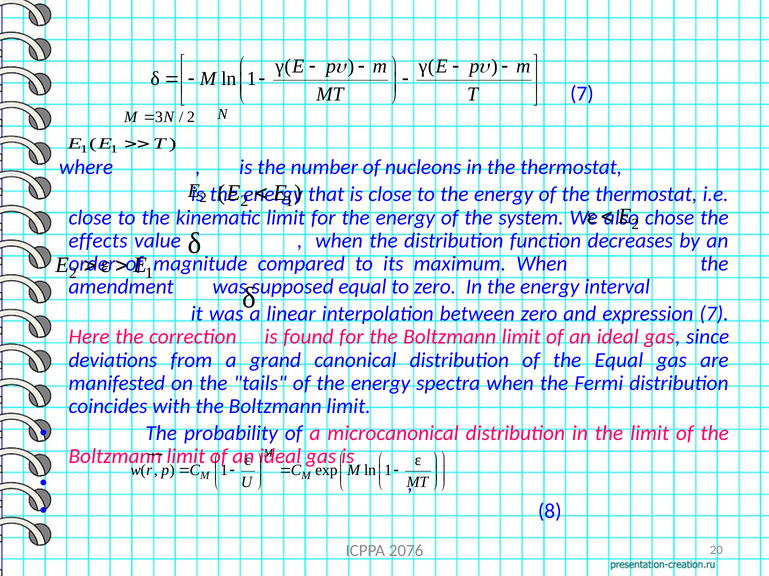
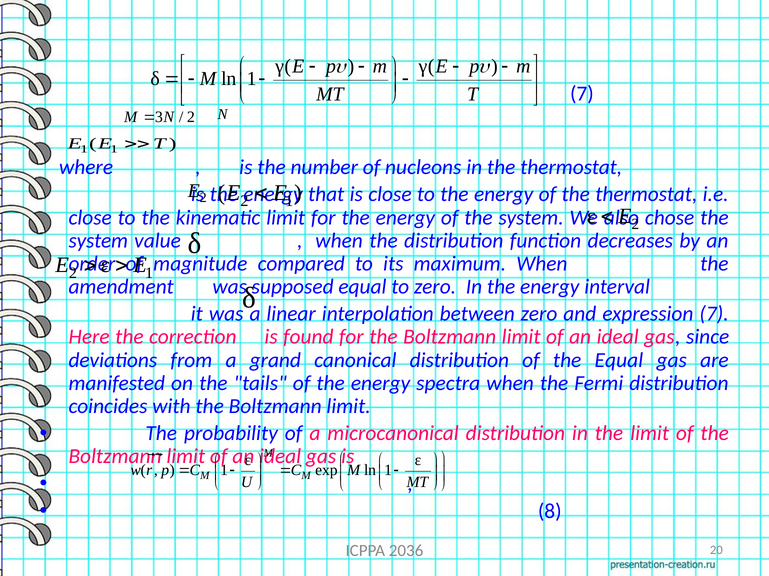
effects at (98, 241): effects -> system
2076: 2076 -> 2036
